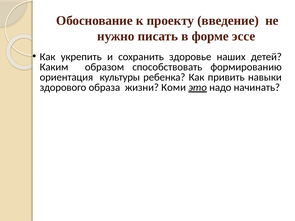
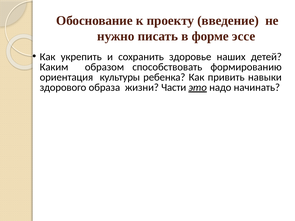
Коми: Коми -> Части
